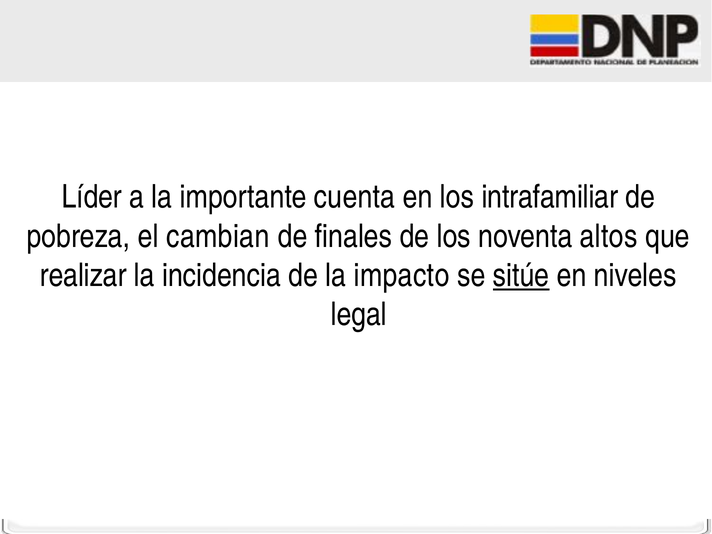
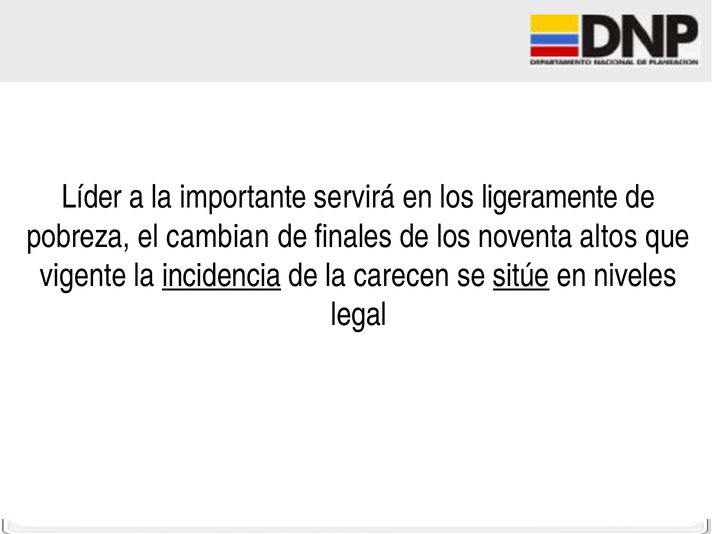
cuenta: cuenta -> servirá
intrafamiliar: intrafamiliar -> ligeramente
realizar: realizar -> vigente
incidencia underline: none -> present
impacto: impacto -> carecen
